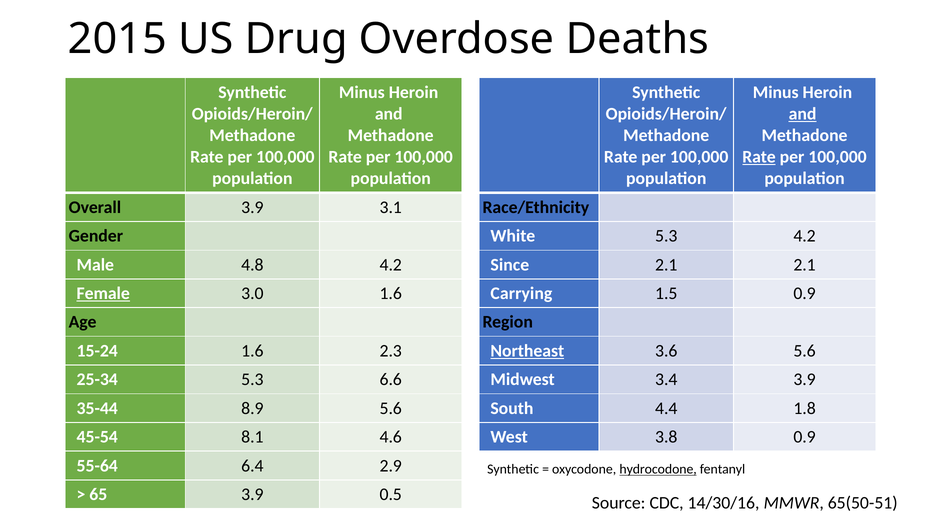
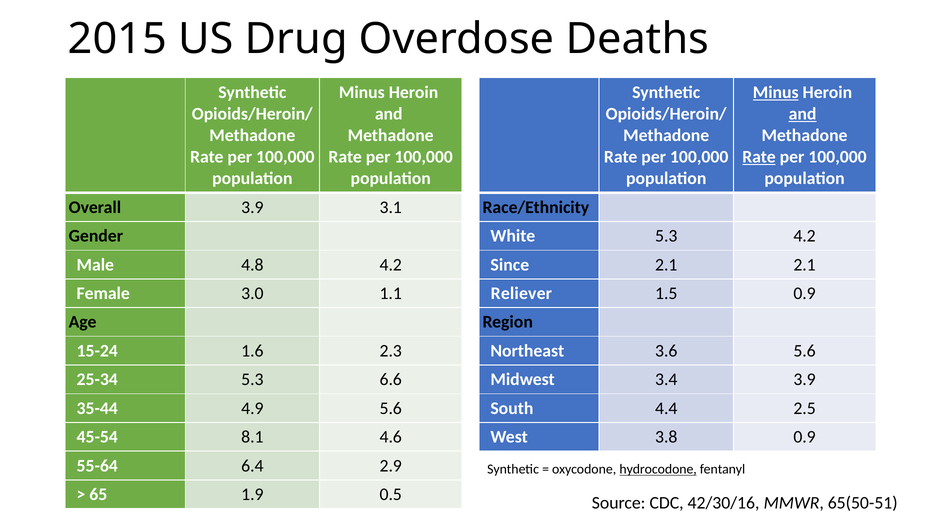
Minus at (776, 92) underline: none -> present
Female underline: present -> none
3.0 1.6: 1.6 -> 1.1
Carrying: Carrying -> Reliever
Northeast underline: present -> none
8.9: 8.9 -> 4.9
1.8: 1.8 -> 2.5
65 3.9: 3.9 -> 1.9
14/30/16: 14/30/16 -> 42/30/16
